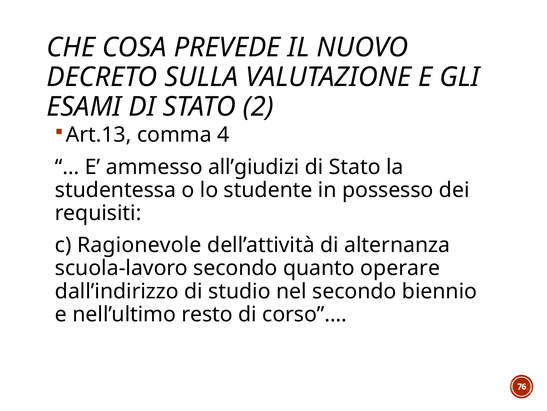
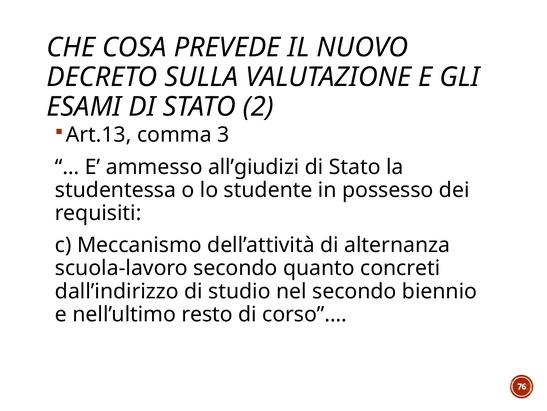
4: 4 -> 3
Ragionevole: Ragionevole -> Meccanismo
operare: operare -> concreti
